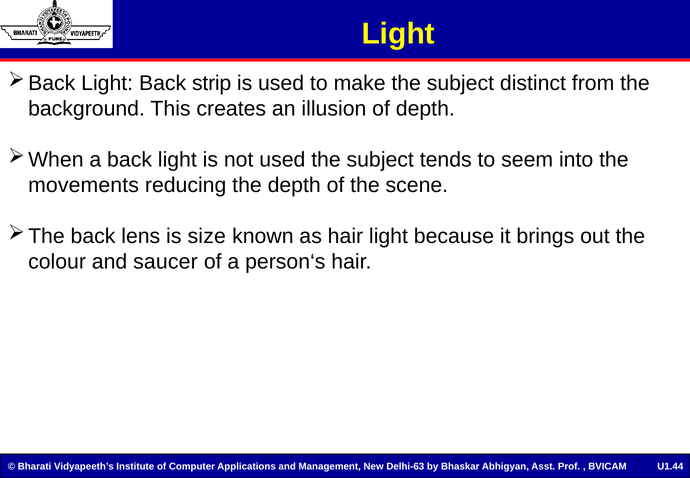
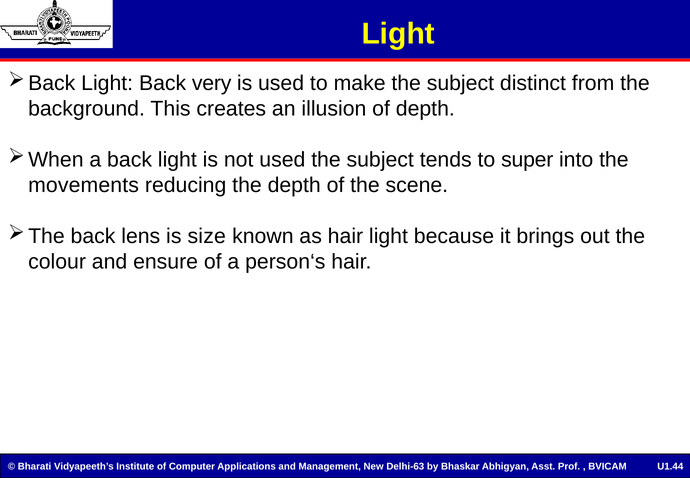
strip: strip -> very
seem: seem -> super
saucer: saucer -> ensure
